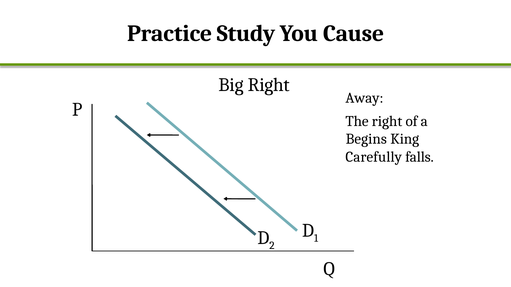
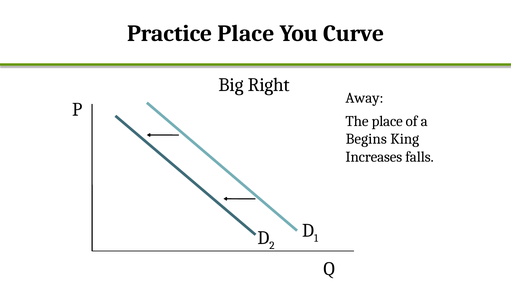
Practice Study: Study -> Place
Cause: Cause -> Curve
The right: right -> place
Carefully: Carefully -> Increases
